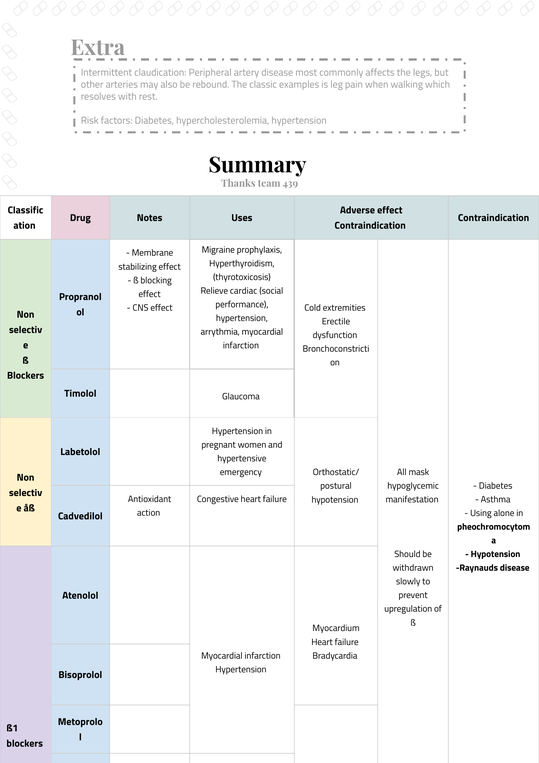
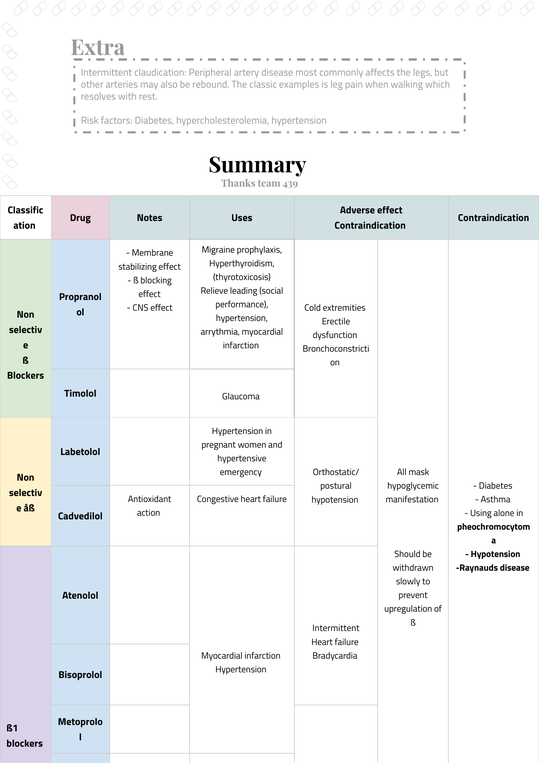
cardiac: cardiac -> leading
Myocardium at (336, 628): Myocardium -> Intermittent
